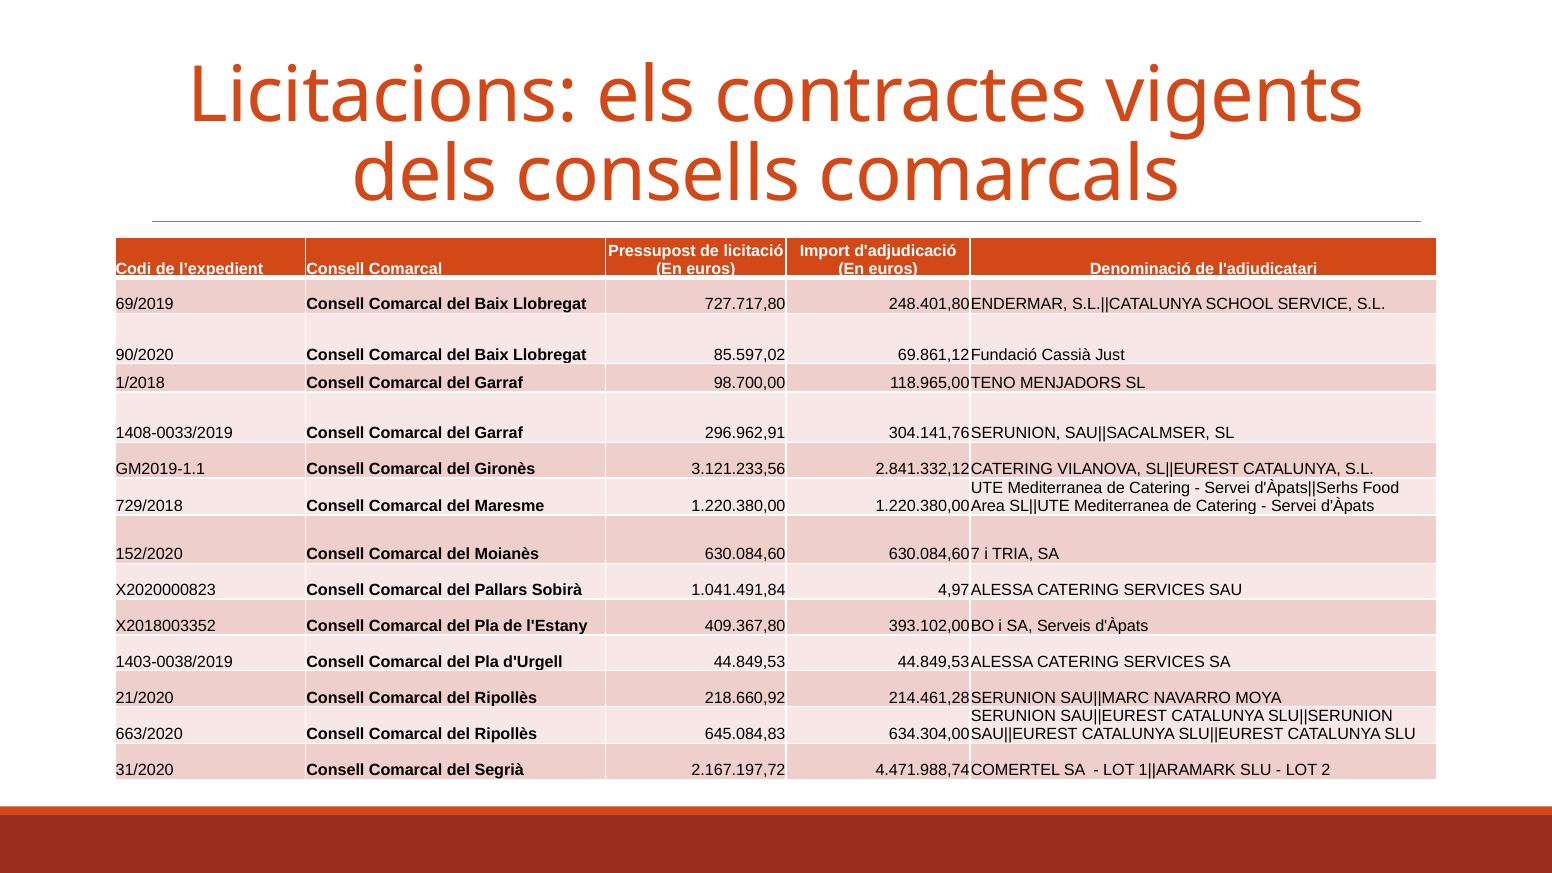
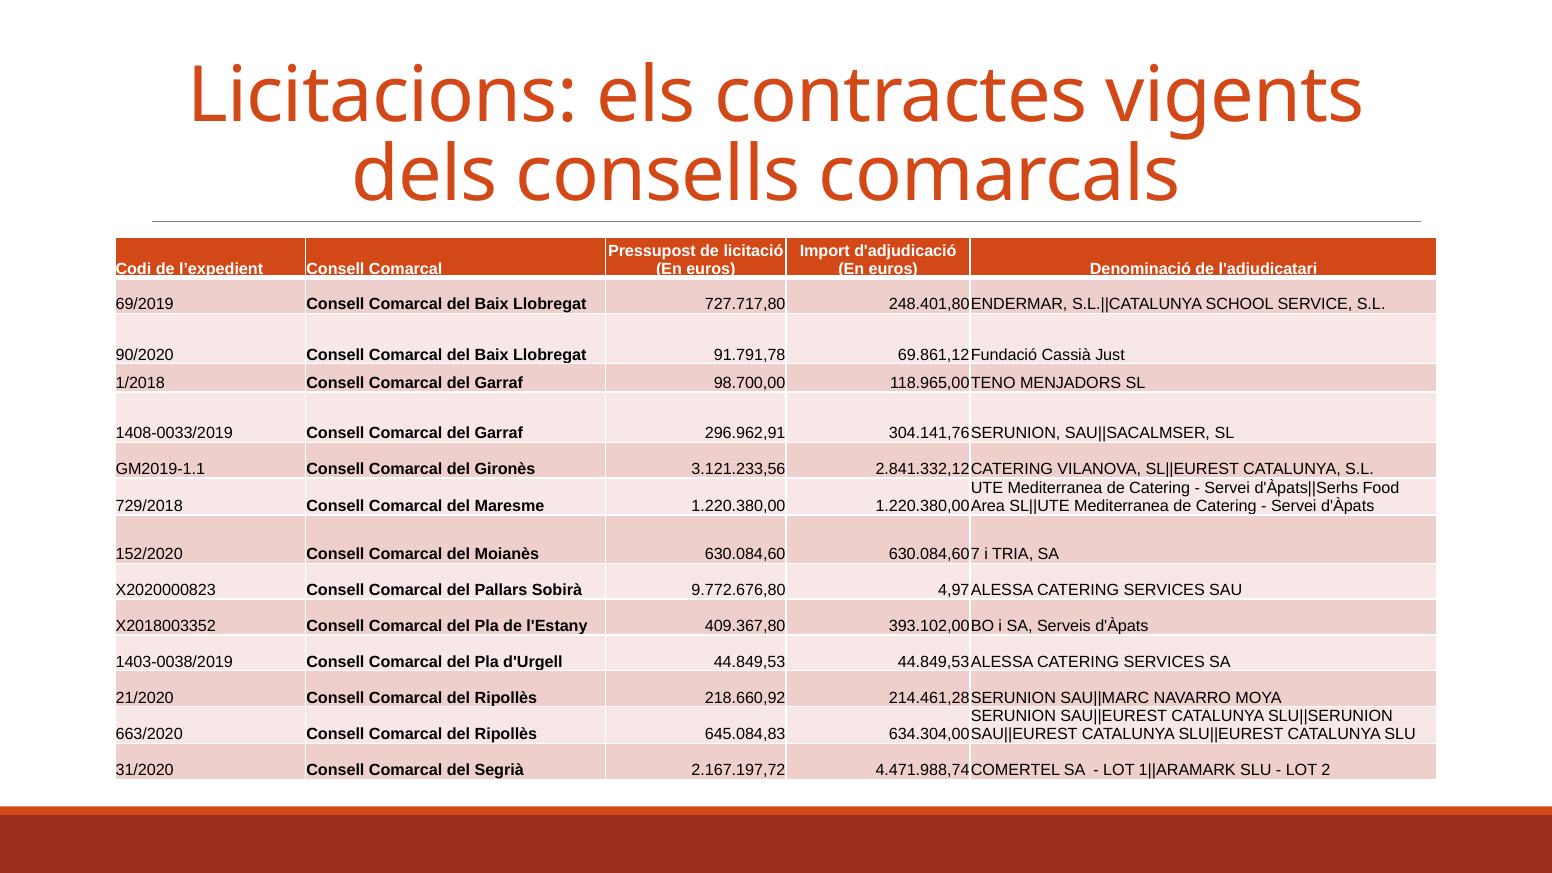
85.597,02: 85.597,02 -> 91.791,78
1.041.491,84: 1.041.491,84 -> 9.772.676,80
